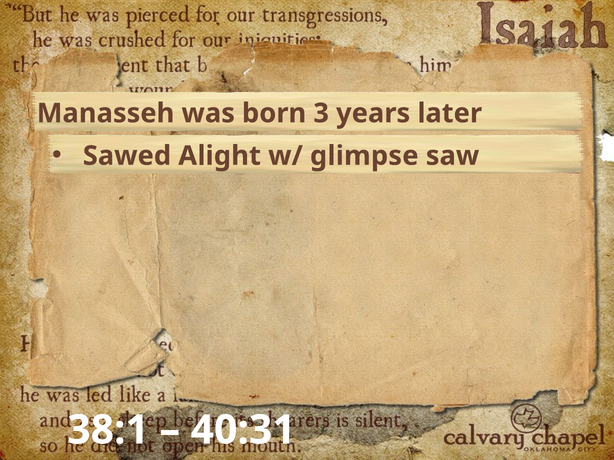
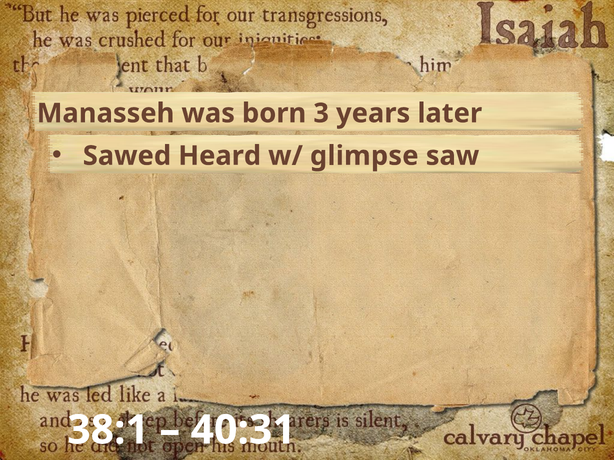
Alight: Alight -> Heard
